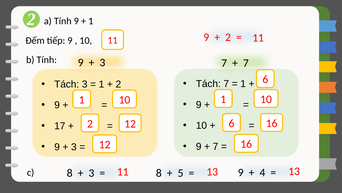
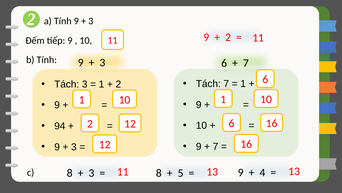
1 at (91, 21): 1 -> 3
3 7: 7 -> 6
17: 17 -> 94
